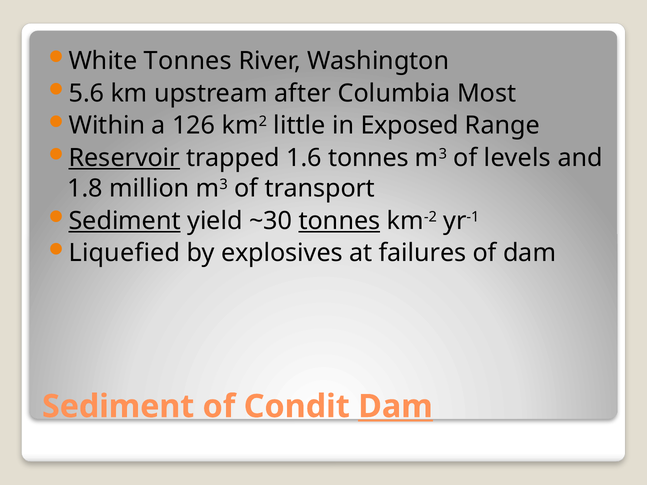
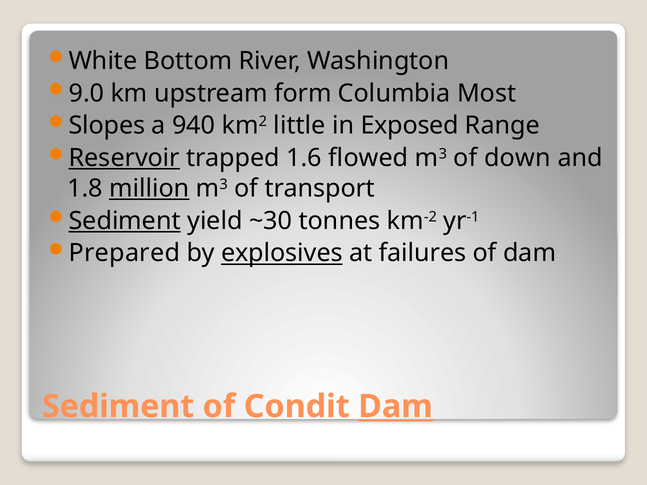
White Tonnes: Tonnes -> Bottom
5.6: 5.6 -> 9.0
after: after -> form
Within: Within -> Slopes
126: 126 -> 940
1.6 tonnes: tonnes -> flowed
levels: levels -> down
million underline: none -> present
tonnes at (339, 221) underline: present -> none
Liquefied: Liquefied -> Prepared
explosives underline: none -> present
